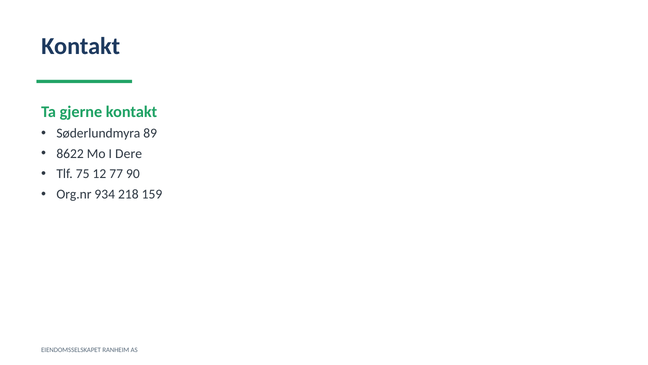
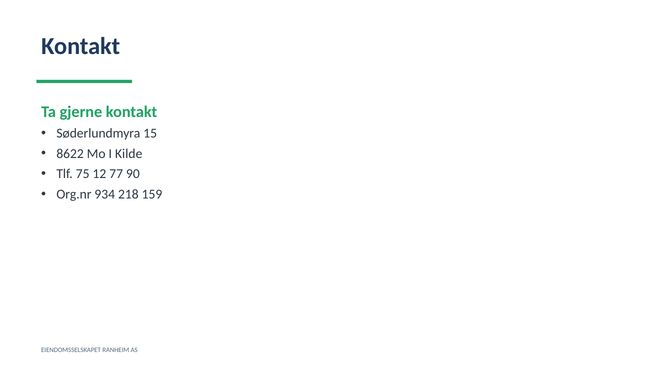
89: 89 -> 15
Dere: Dere -> Kilde
